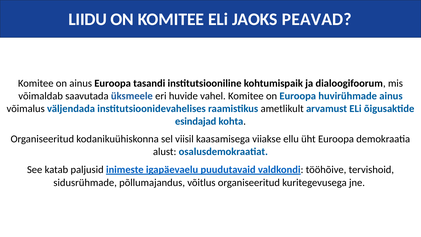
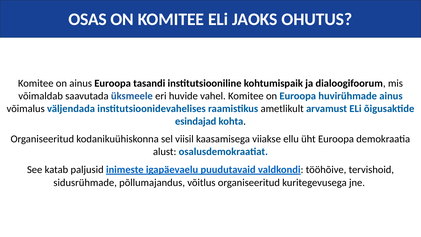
LIIDU: LIIDU -> OSAS
PEAVAD: PEAVAD -> OHUTUS
